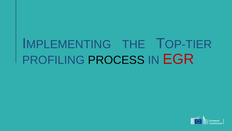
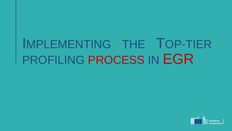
PROCESS colour: black -> red
